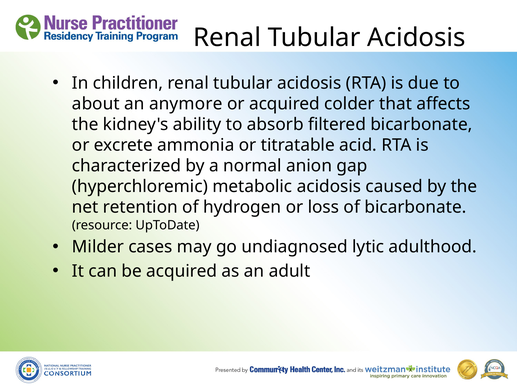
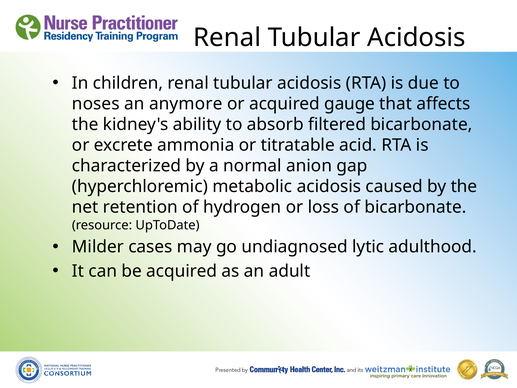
about: about -> noses
colder: colder -> gauge
